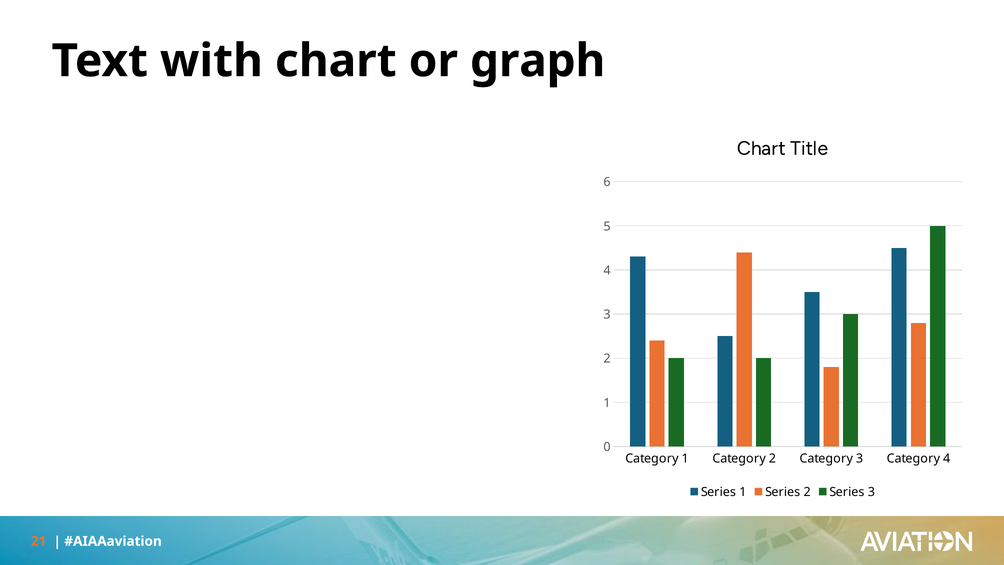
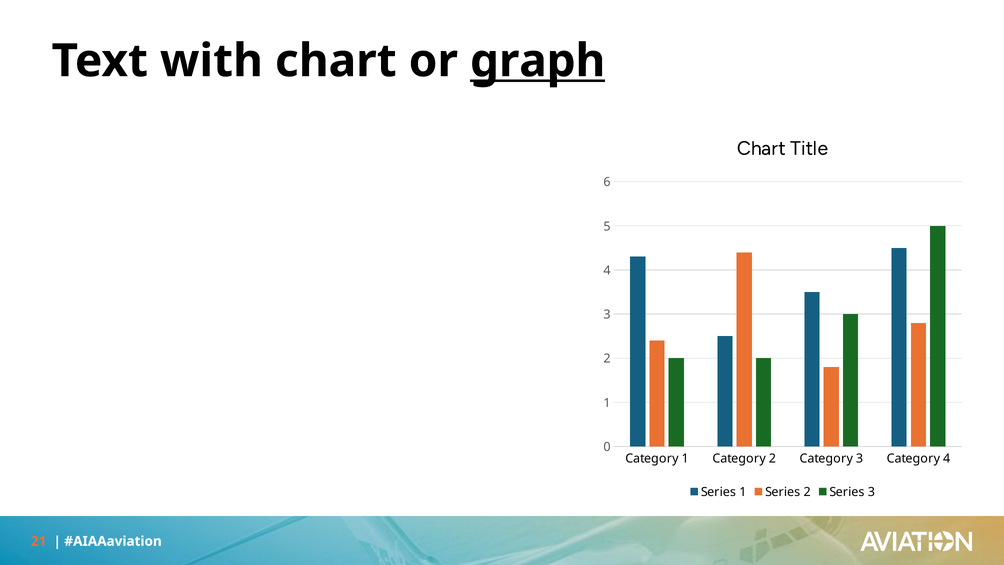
graph underline: none -> present
